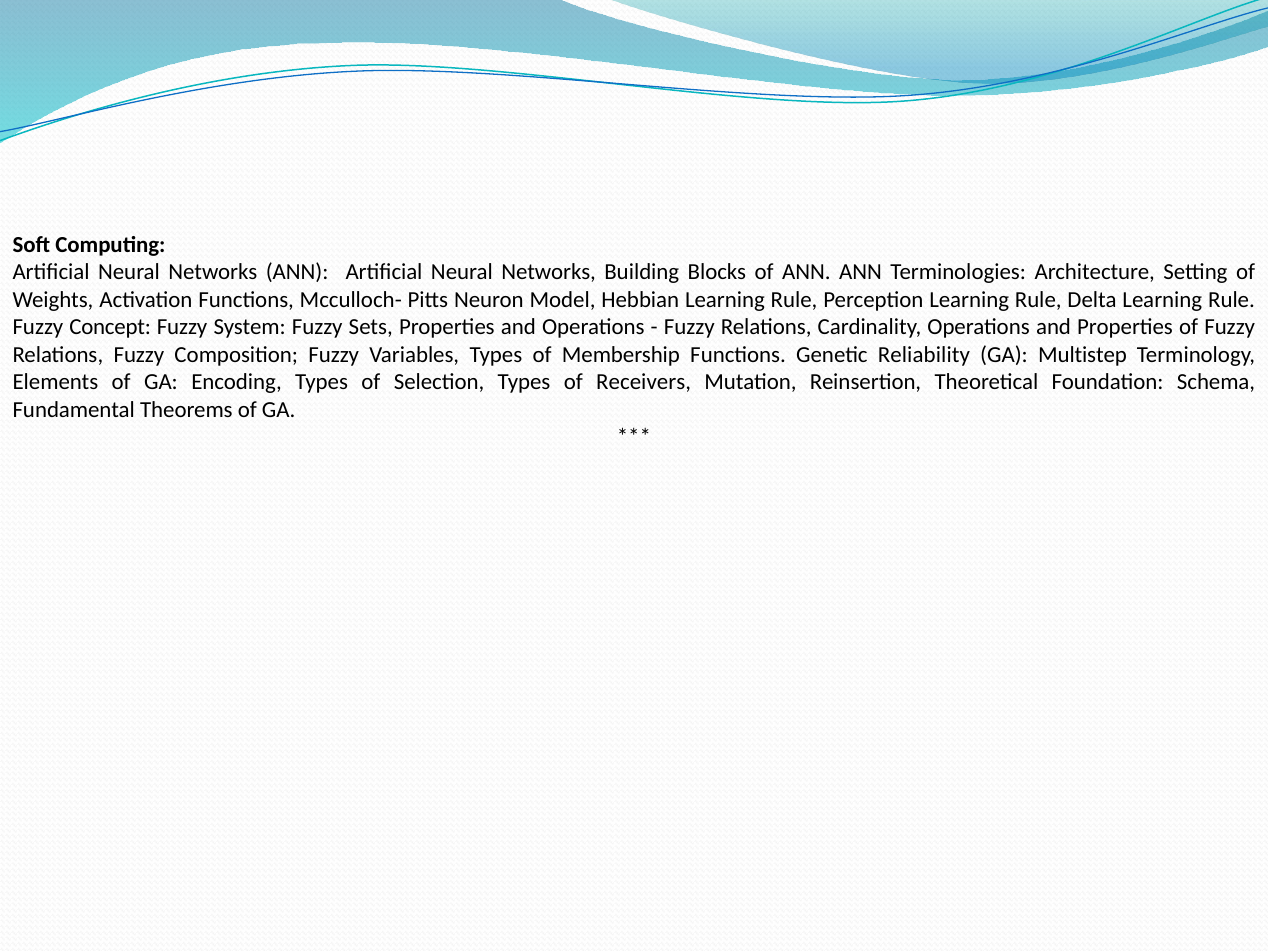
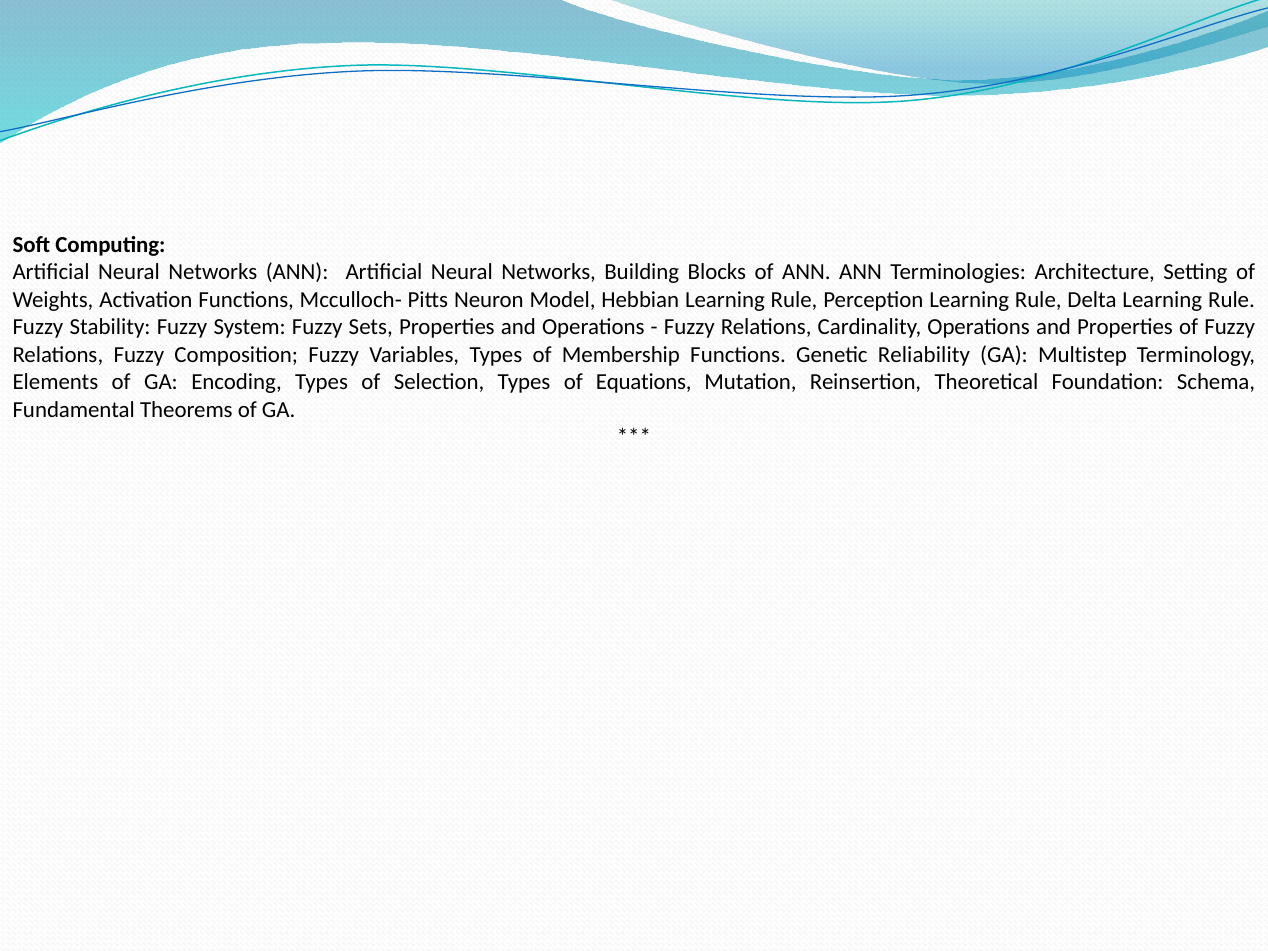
Concept: Concept -> Stability
Receivers: Receivers -> Equations
